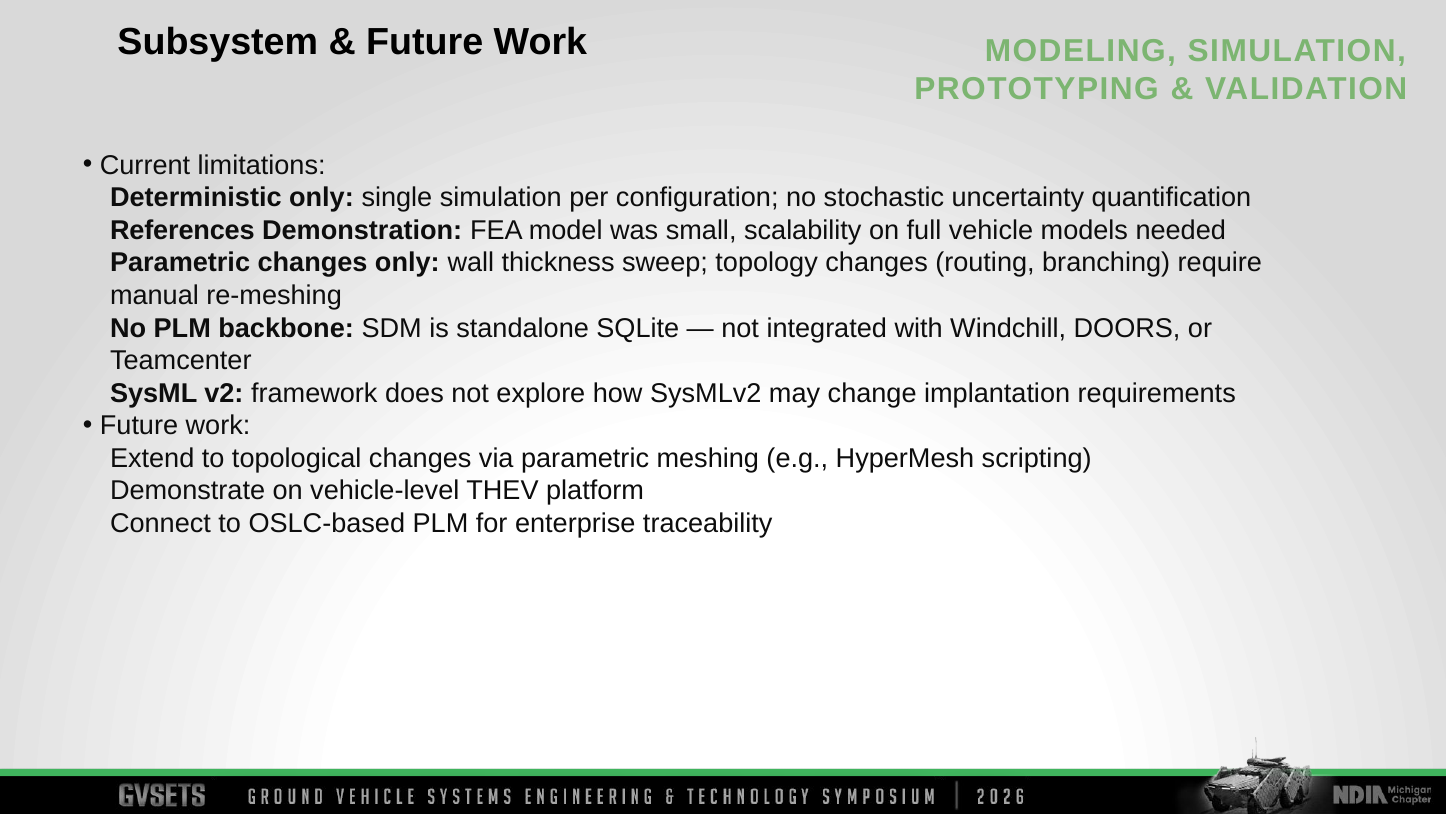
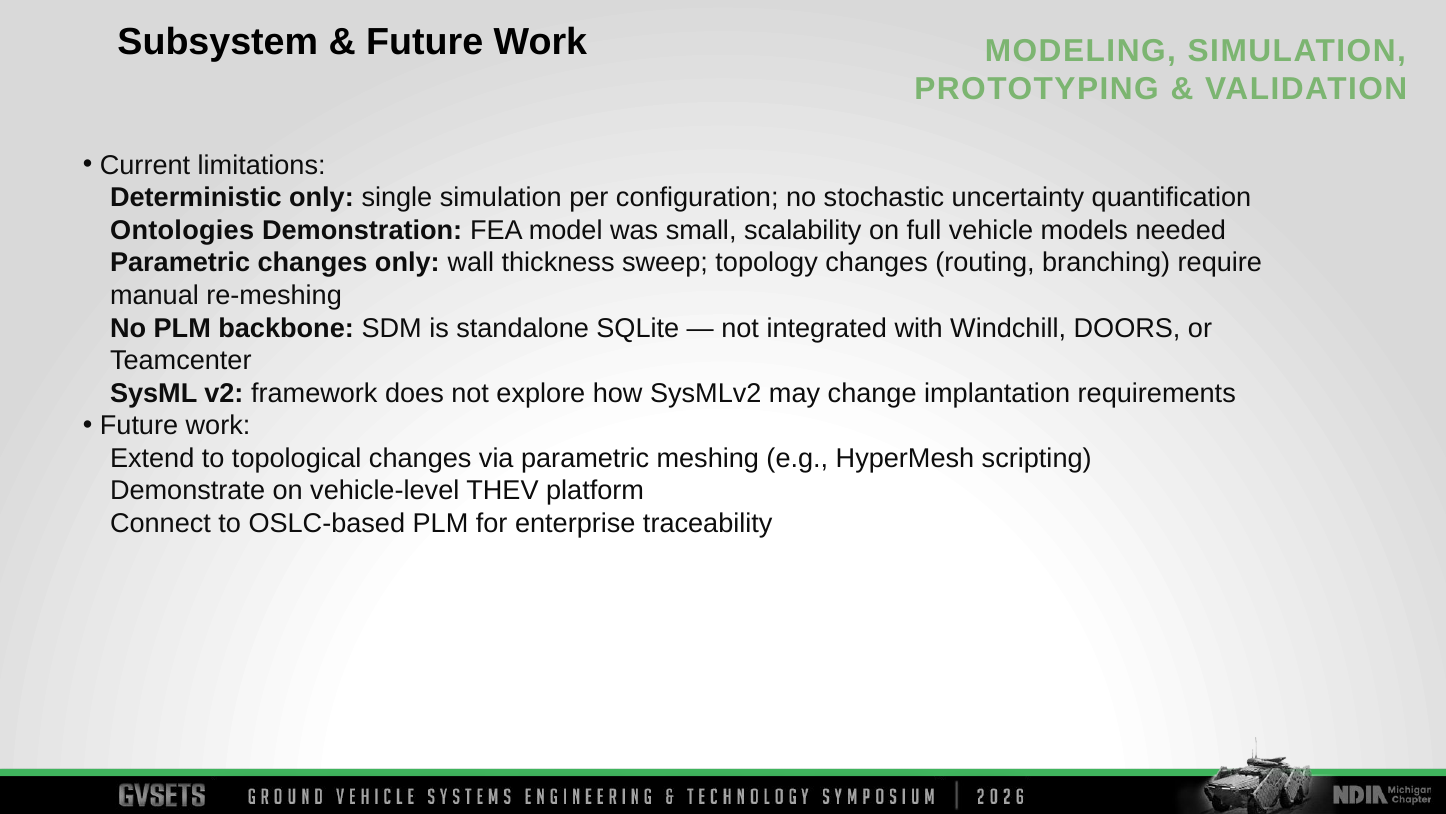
References: References -> Ontologies
